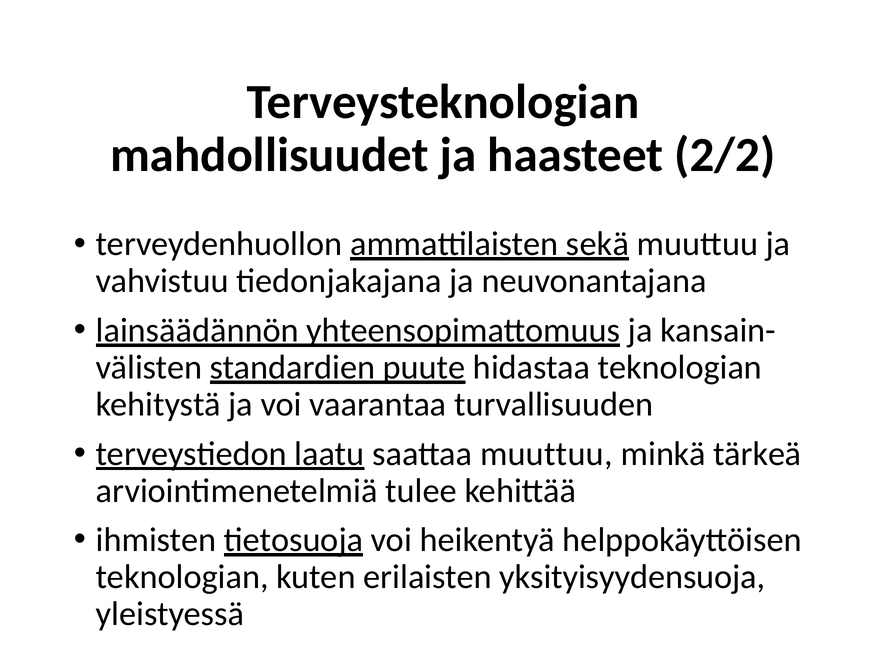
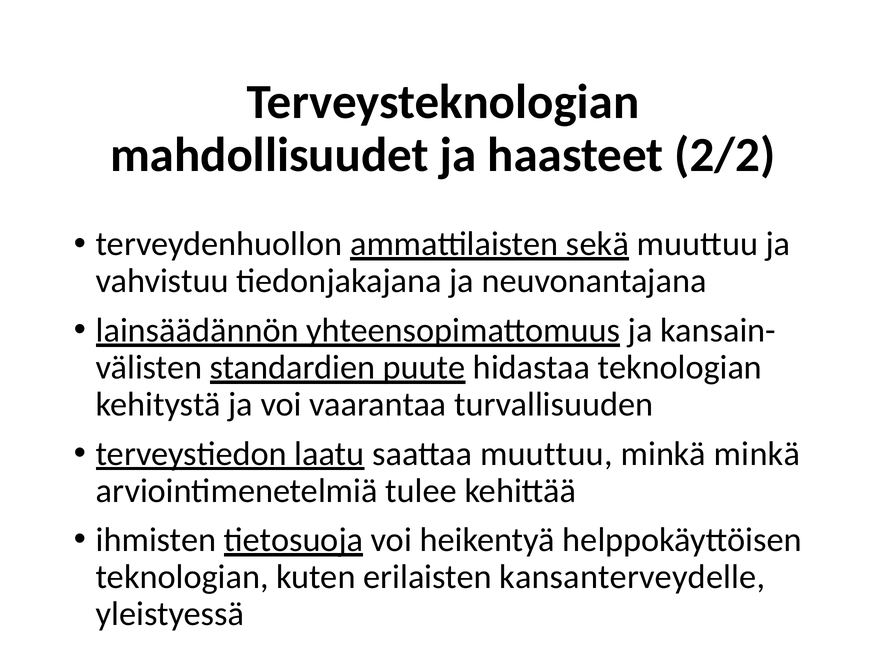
minkä tärkeä: tärkeä -> minkä
yksityisyydensuoja: yksityisyydensuoja -> kansanterveydelle
